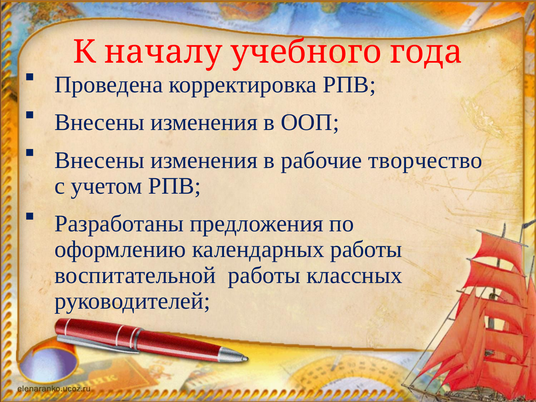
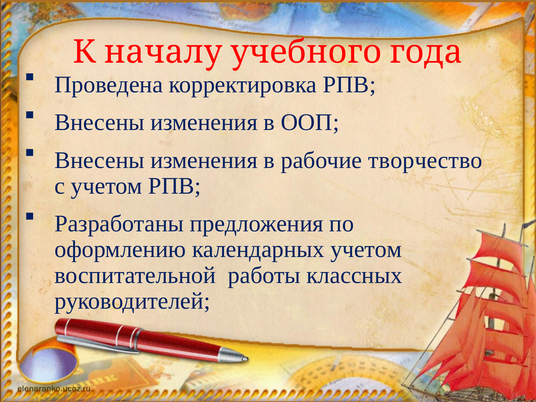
календарных работы: работы -> учетом
